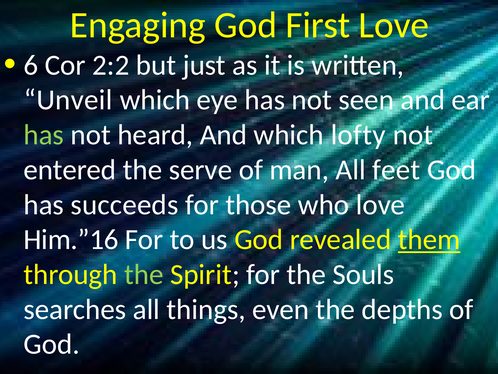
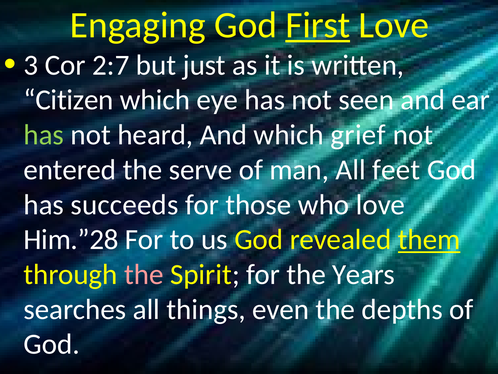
First underline: none -> present
6: 6 -> 3
2:2: 2:2 -> 2:7
Unveil: Unveil -> Citizen
lofty: lofty -> grief
Him.”16: Him.”16 -> Him.”28
the at (144, 274) colour: light green -> pink
Souls: Souls -> Years
